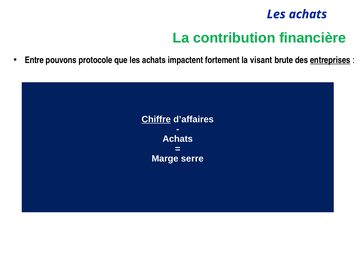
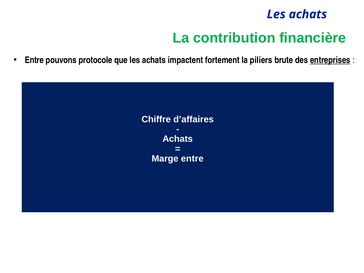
visant: visant -> piliers
Chiffre underline: present -> none
Marge serre: serre -> entre
